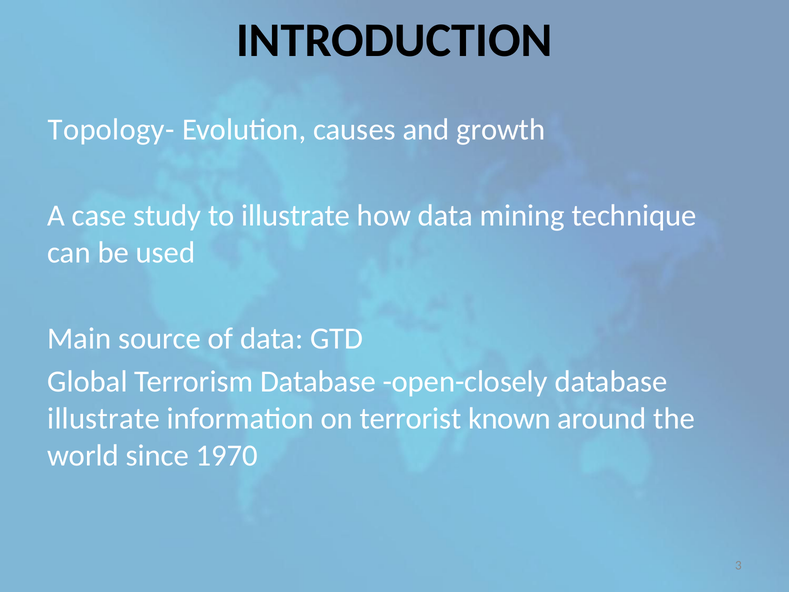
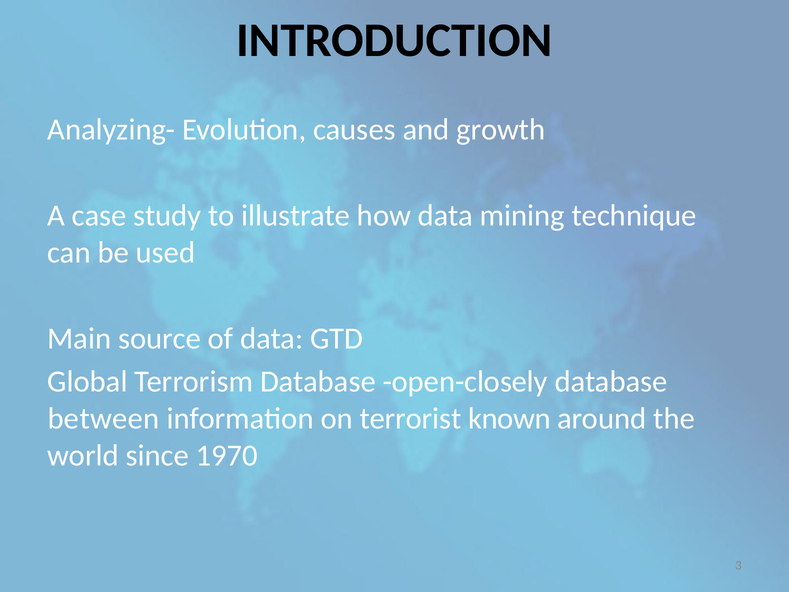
Topology-: Topology- -> Analyzing-
illustrate at (104, 418): illustrate -> between
